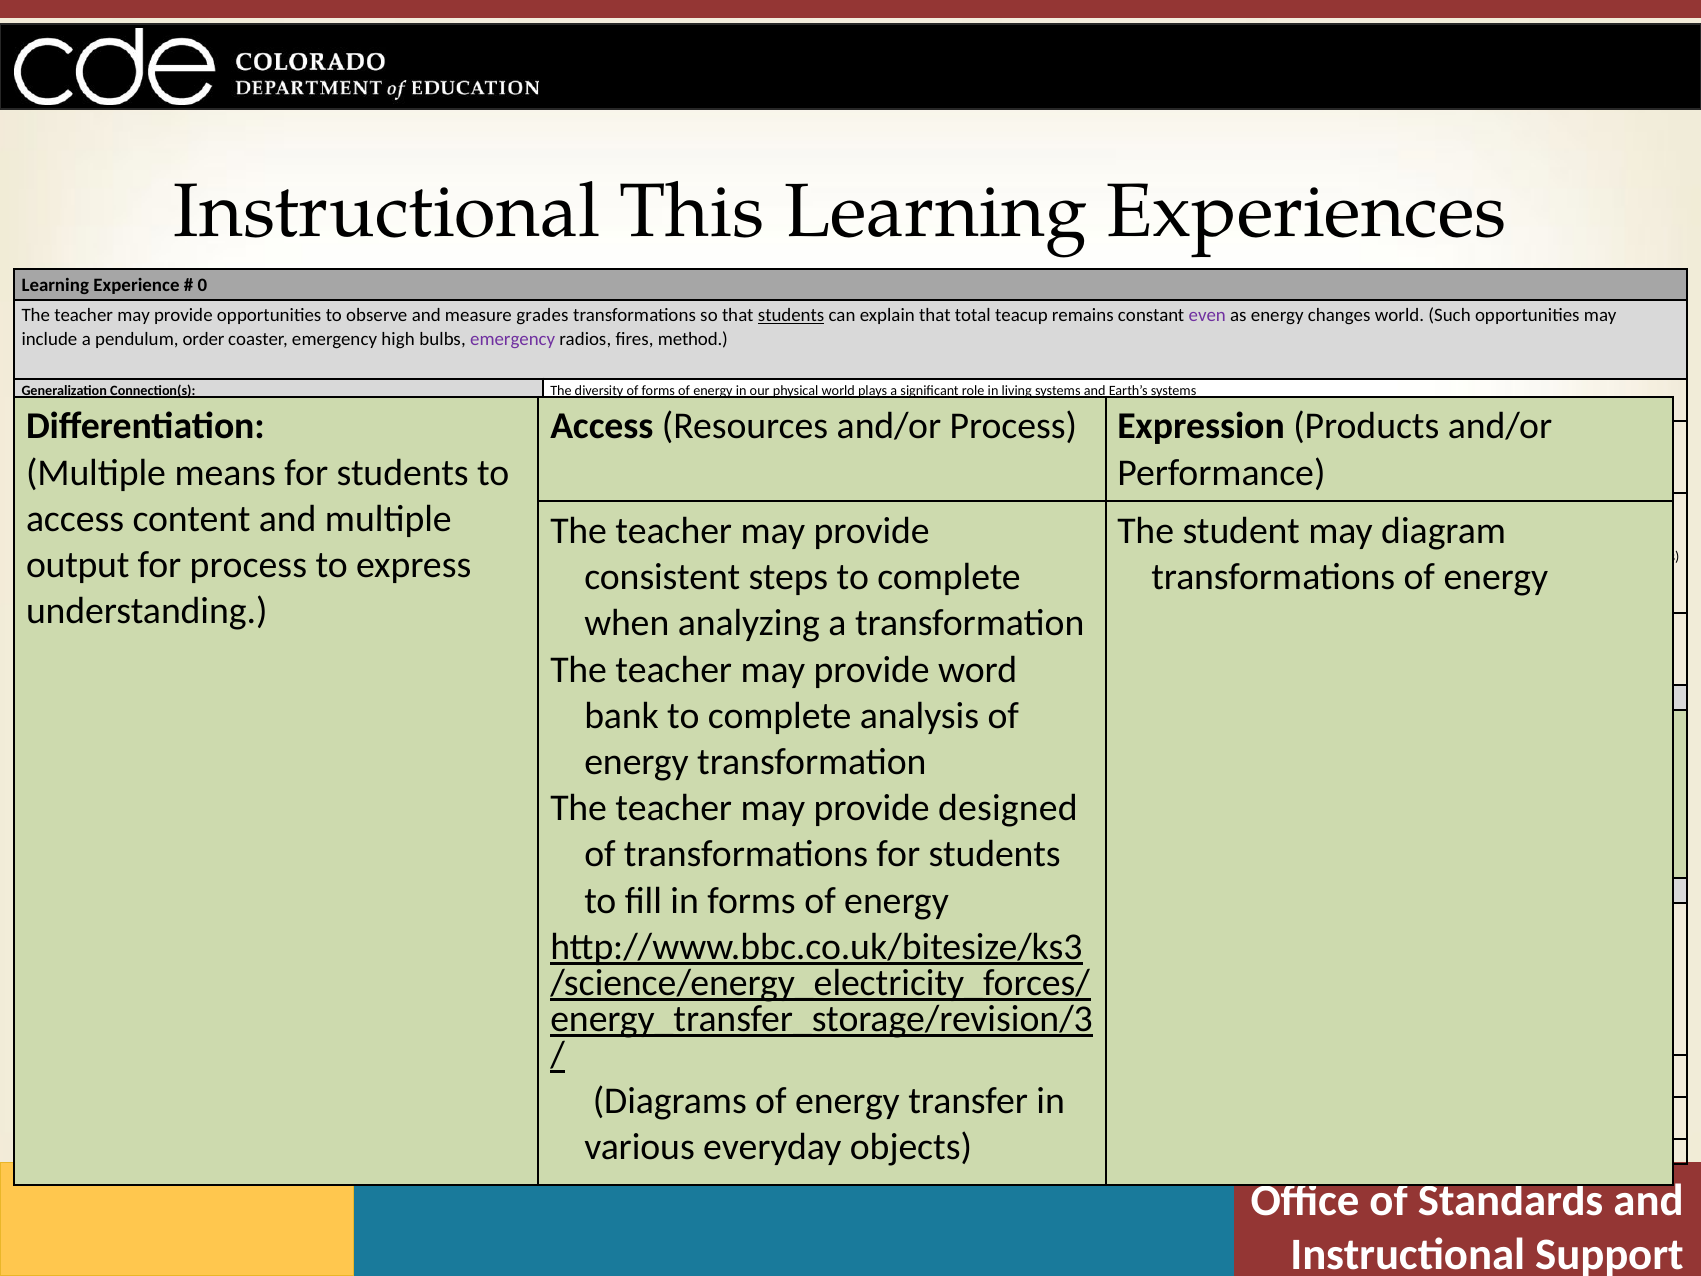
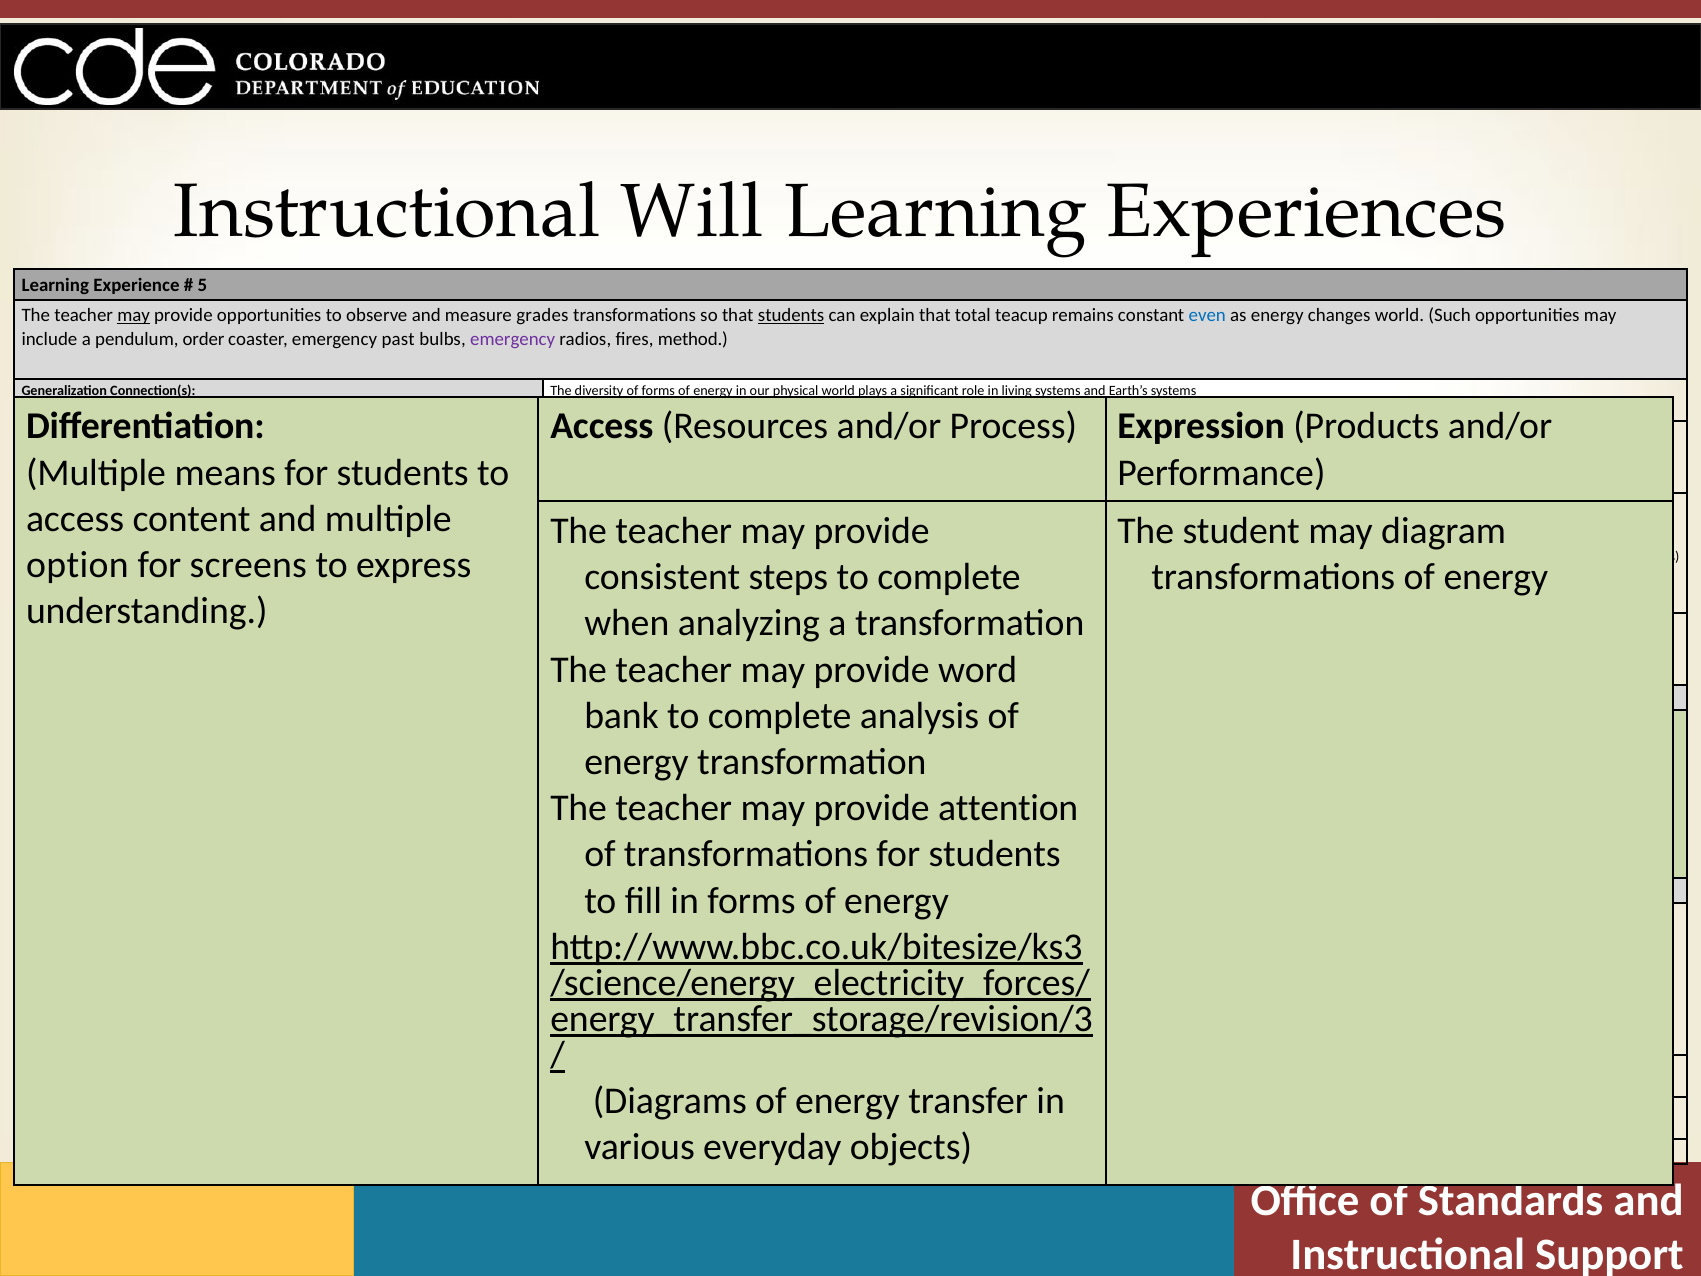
Instructional This: This -> Will
0: 0 -> 5
may at (134, 316) underline: none -> present
even colour: purple -> blue
emergency high: high -> past
output at (78, 565): output -> option
for process: process -> screens
designed: designed -> attention
